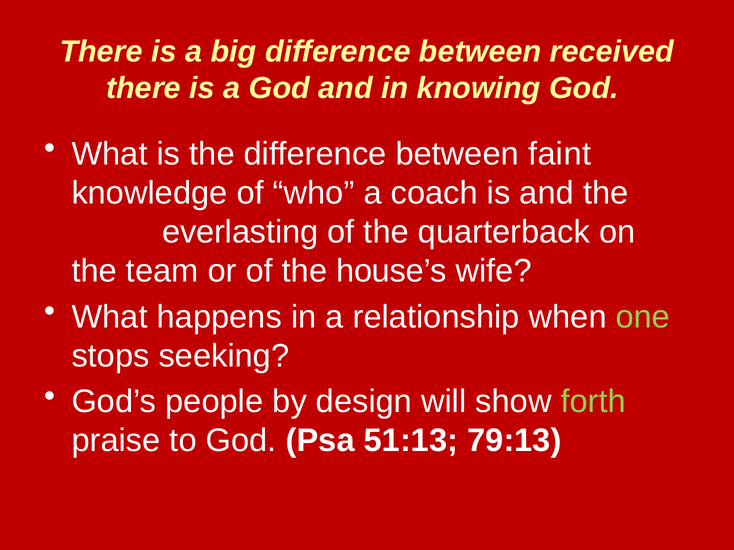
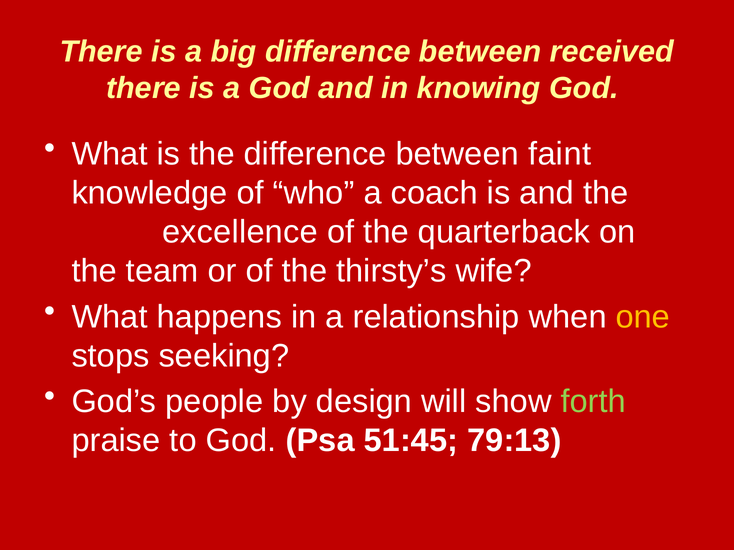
everlasting: everlasting -> excellence
house’s: house’s -> thirsty’s
one colour: light green -> yellow
51:13: 51:13 -> 51:45
